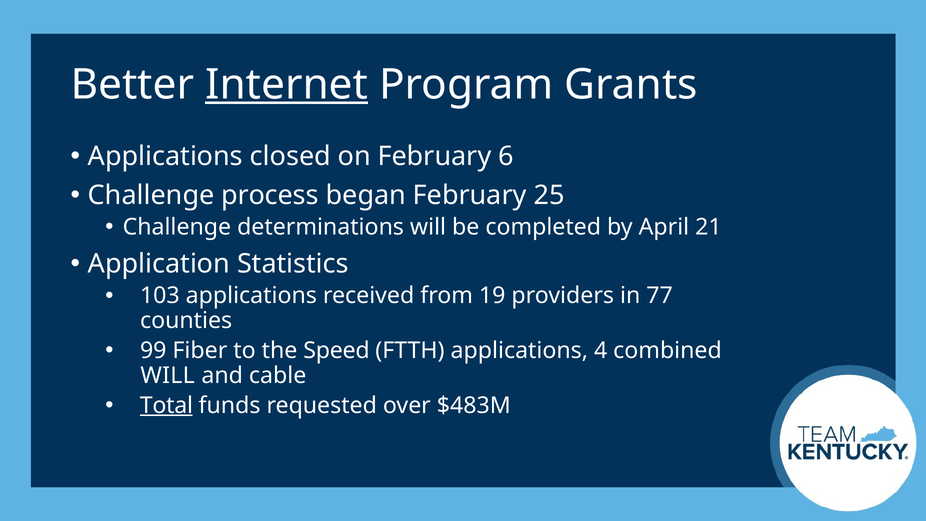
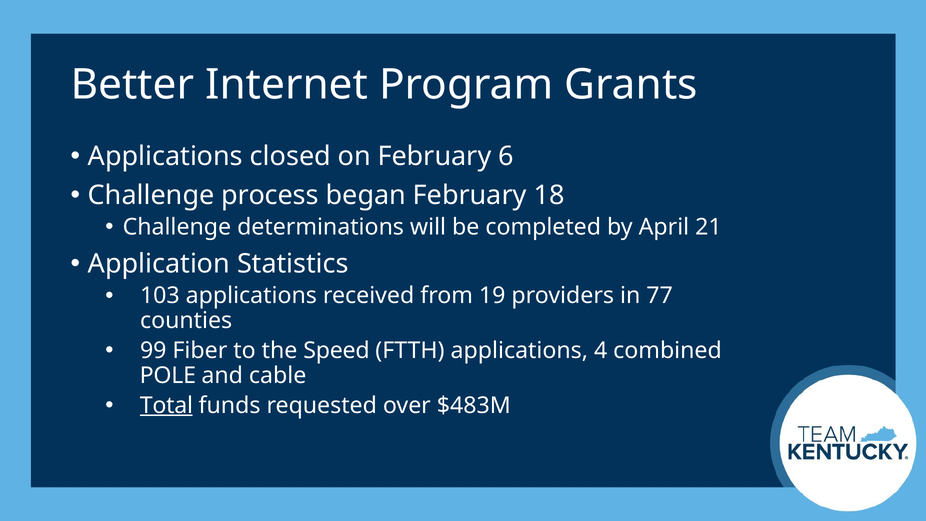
Internet underline: present -> none
25: 25 -> 18
WILL at (168, 376): WILL -> POLE
